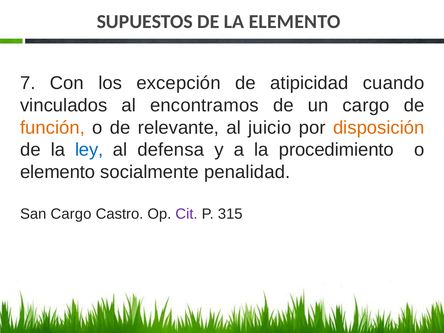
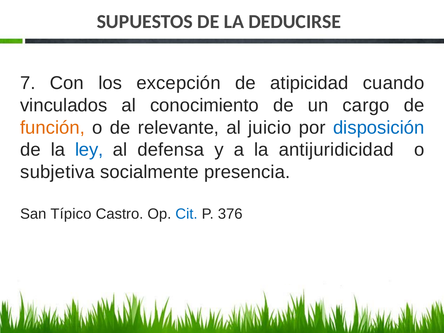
LA ELEMENTO: ELEMENTO -> DEDUCIRSE
encontramos: encontramos -> conocimiento
disposición colour: orange -> blue
procedimiento: procedimiento -> antijuridicidad
elemento at (58, 172): elemento -> subjetiva
penalidad: penalidad -> presencia
San Cargo: Cargo -> Típico
Cit colour: purple -> blue
315: 315 -> 376
